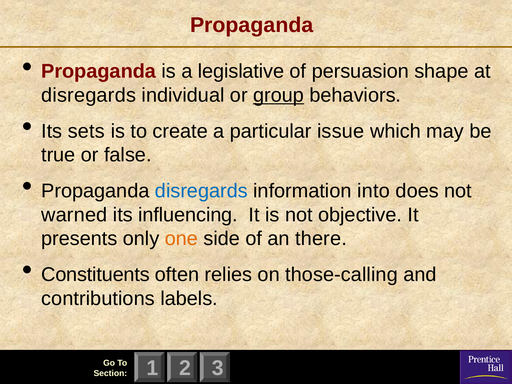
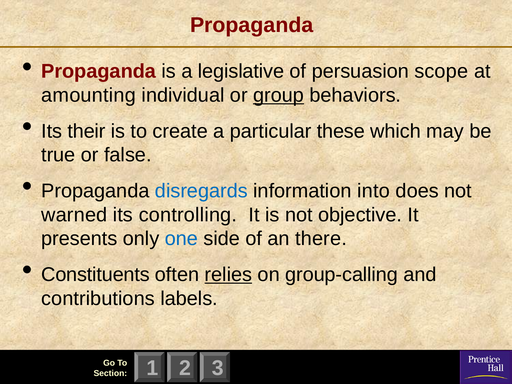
shape: shape -> scope
disregards at (89, 95): disregards -> amounting
sets: sets -> their
issue: issue -> these
influencing: influencing -> controlling
one colour: orange -> blue
relies underline: none -> present
those-calling: those-calling -> group-calling
